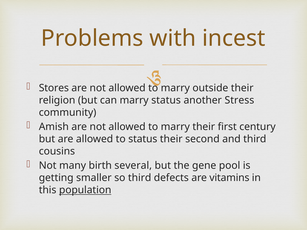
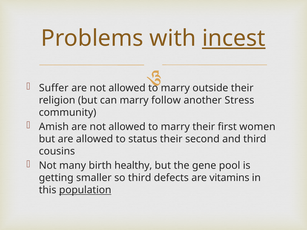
incest underline: none -> present
Stores: Stores -> Suffer
marry status: status -> follow
century: century -> women
several: several -> healthy
